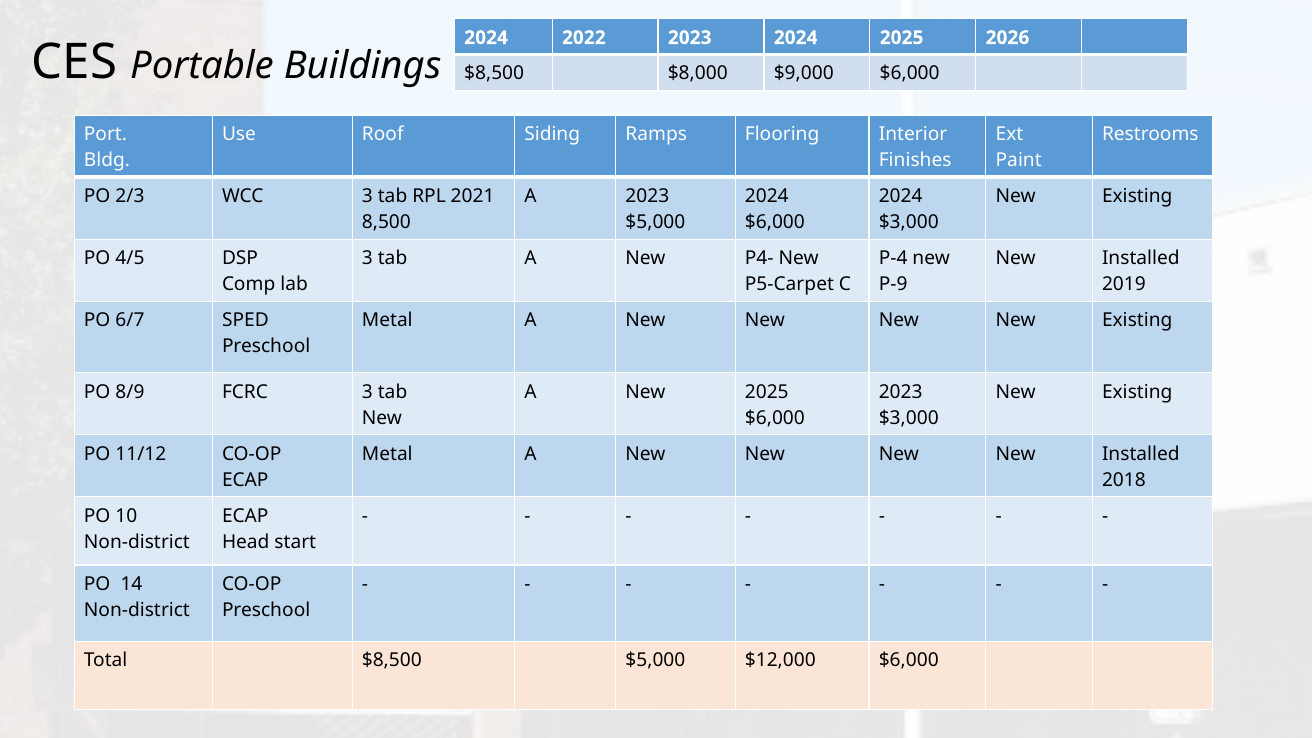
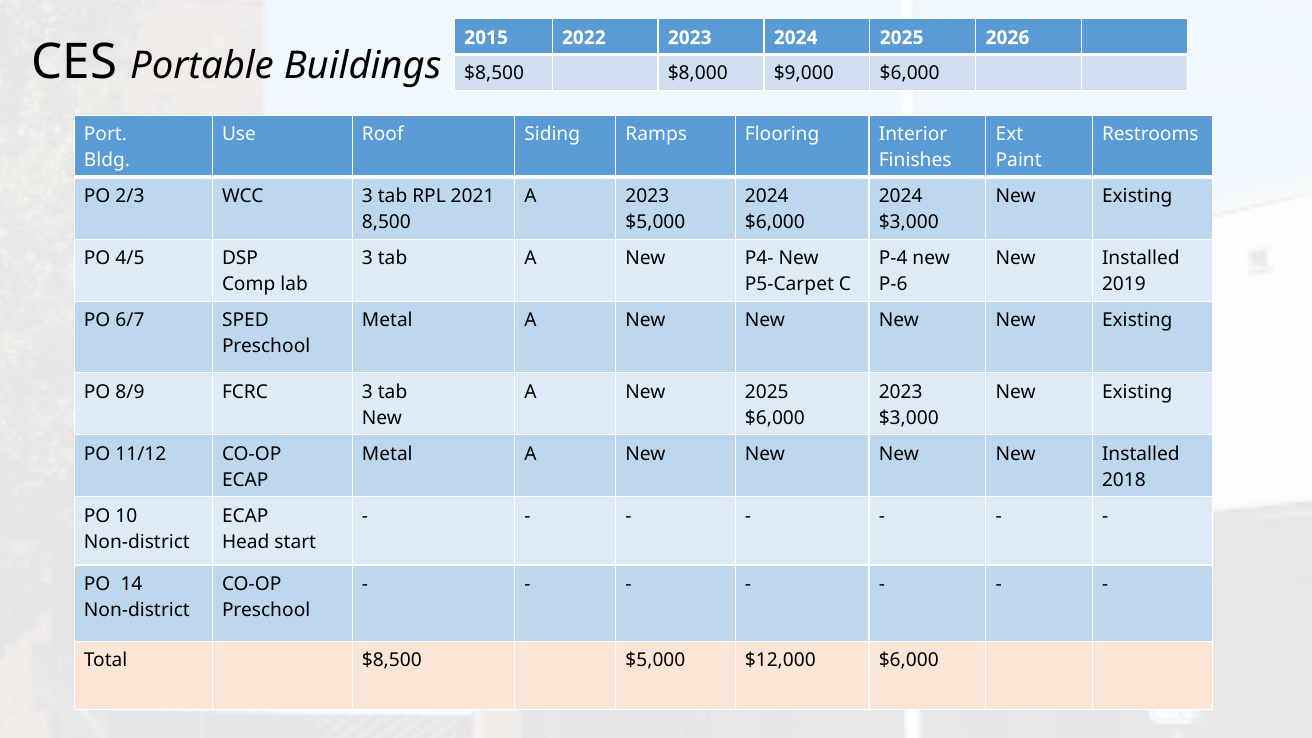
2024 at (486, 38): 2024 -> 2015
P-9: P-9 -> P-6
